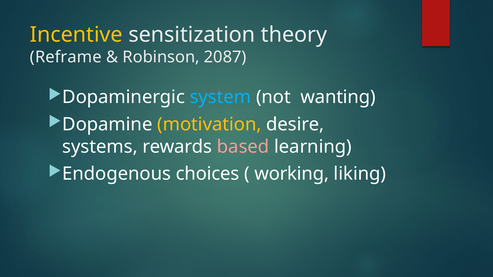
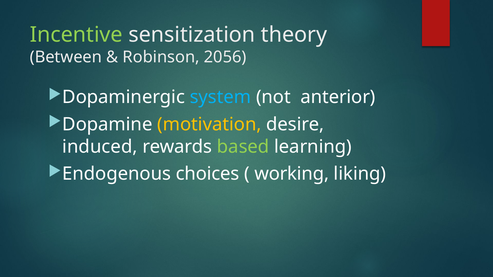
Incentive colour: yellow -> light green
Reframe: Reframe -> Between
2087: 2087 -> 2056
wanting: wanting -> anterior
systems: systems -> induced
based colour: pink -> light green
